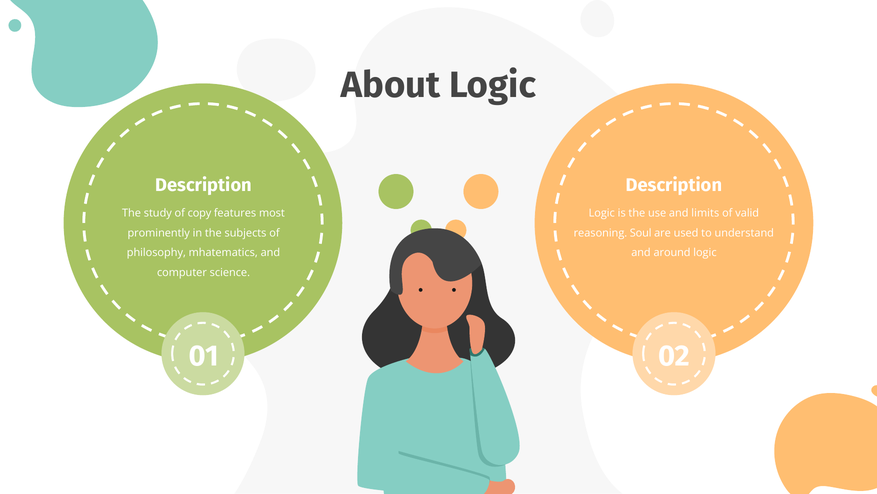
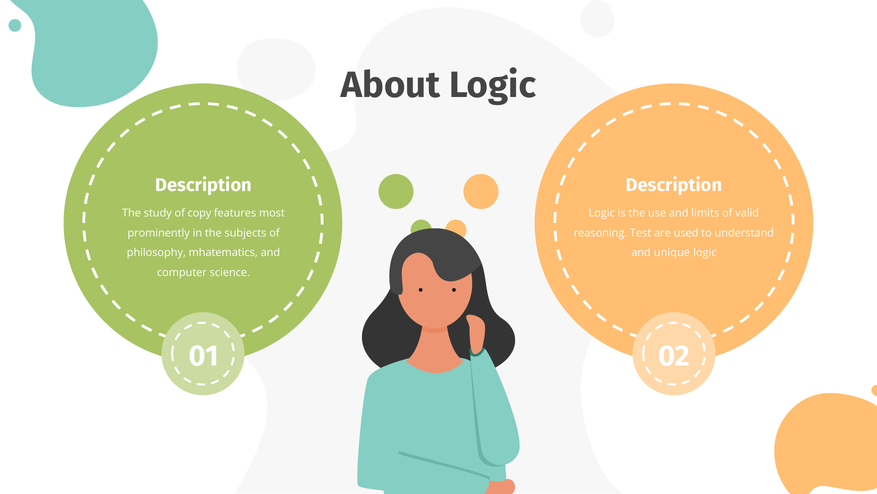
Soul: Soul -> Test
around: around -> unique
